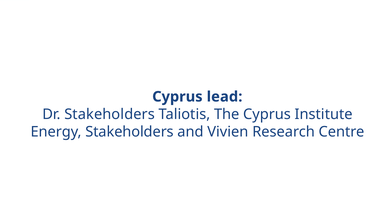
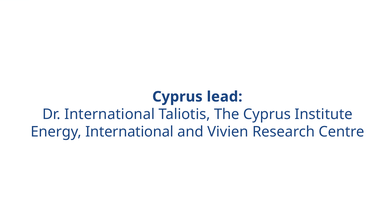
Dr Stakeholders: Stakeholders -> International
Energy Stakeholders: Stakeholders -> International
